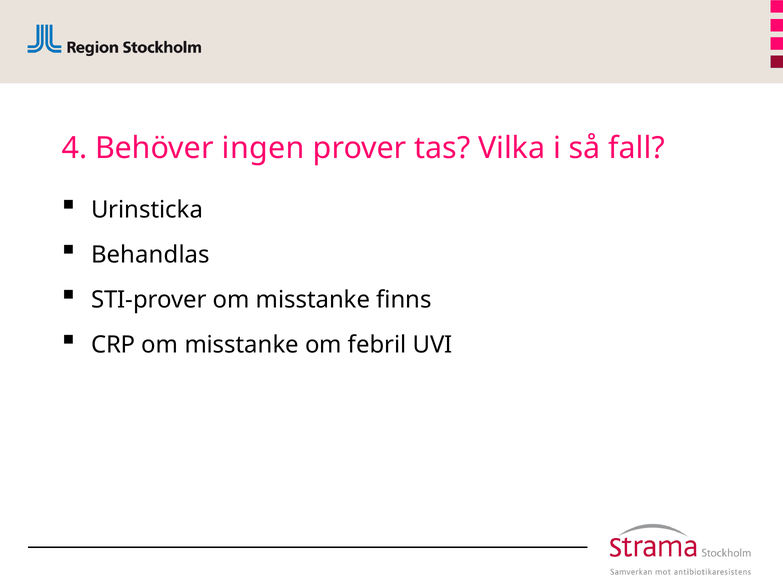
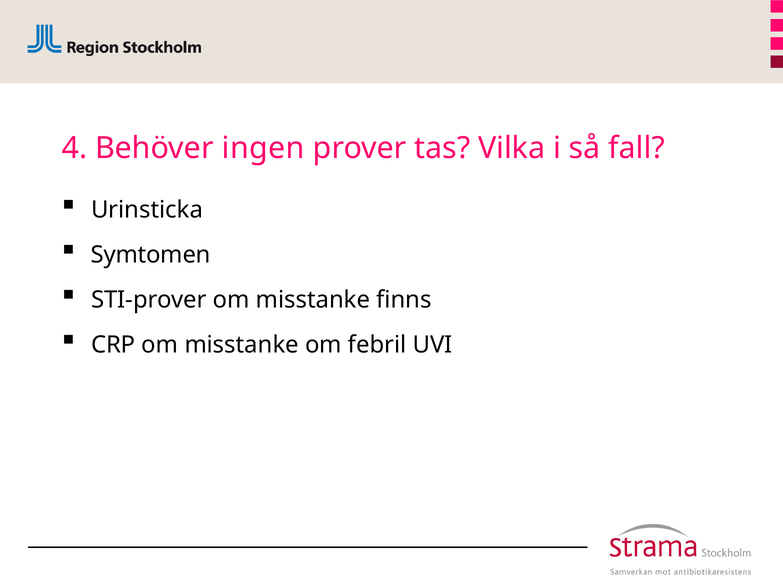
Behandlas: Behandlas -> Symtomen
